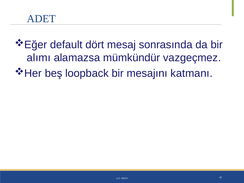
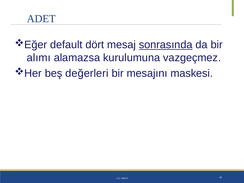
sonrasında underline: none -> present
mümkündür: mümkündür -> kurulumuna
loopback: loopback -> değerleri
katmanı: katmanı -> maskesi
